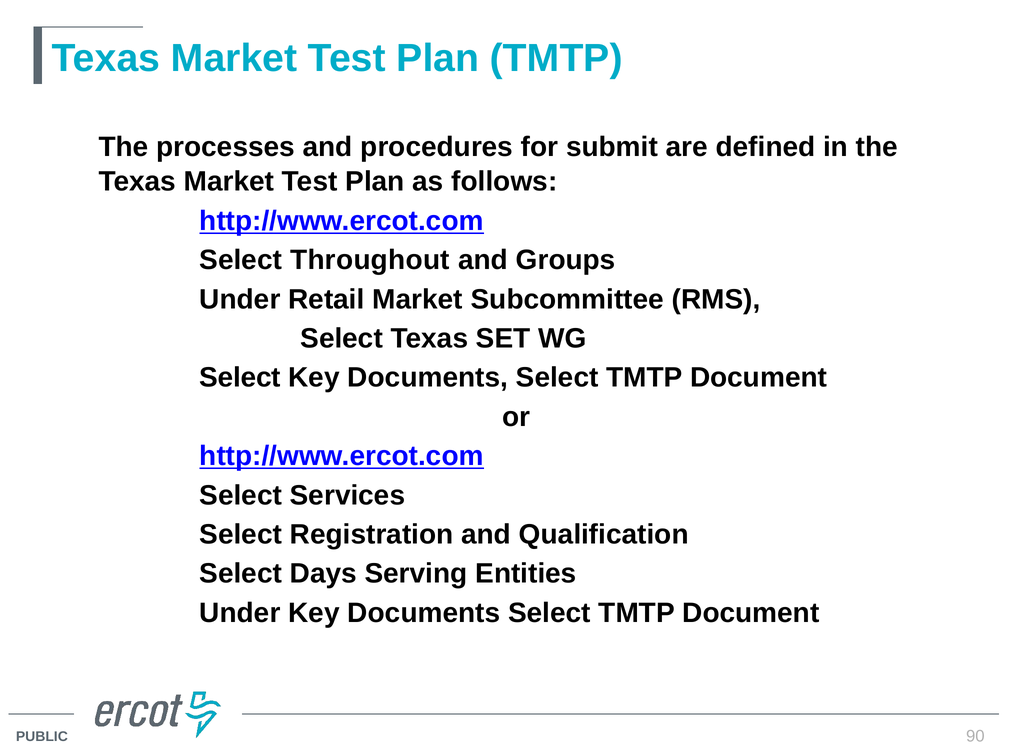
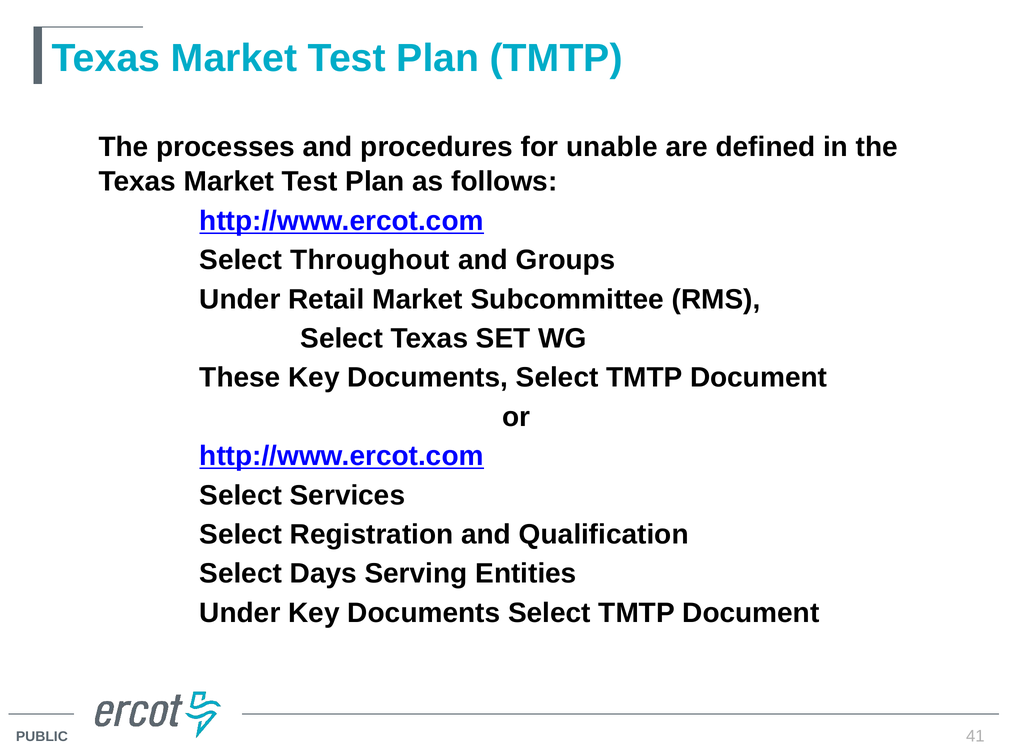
submit: submit -> unable
Select at (240, 378): Select -> These
90: 90 -> 41
